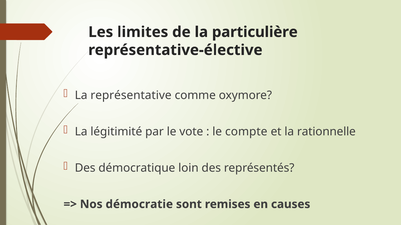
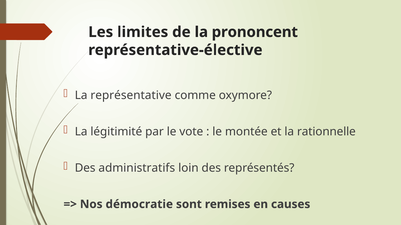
particulière: particulière -> prononcent
compte: compte -> montée
démocratique: démocratique -> administratifs
